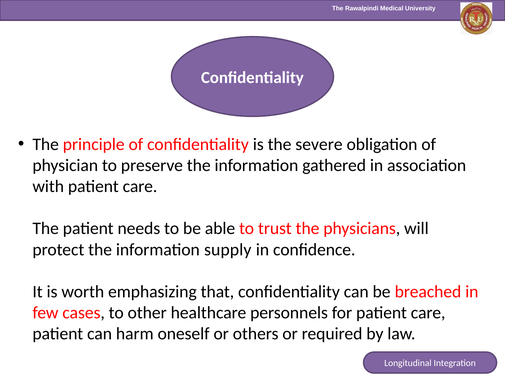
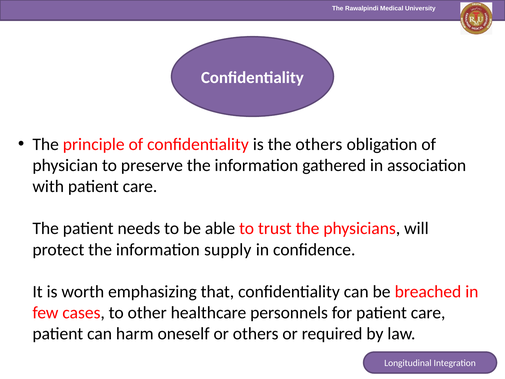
the severe: severe -> others
